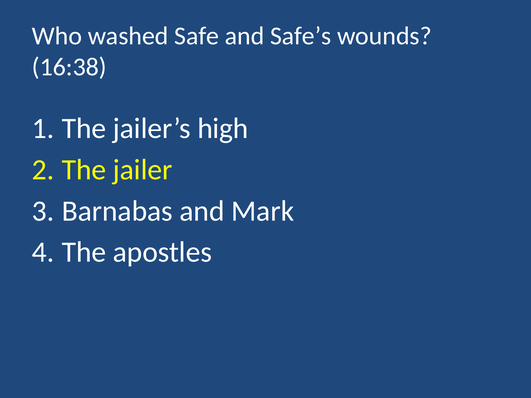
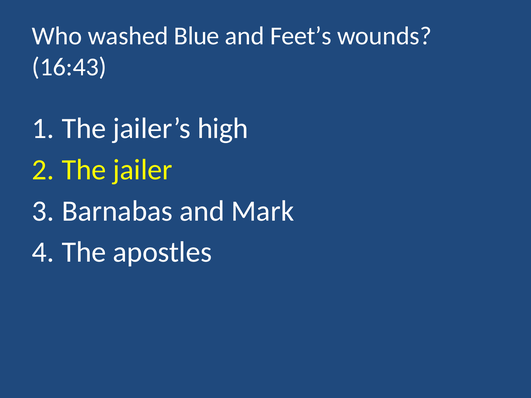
Safe: Safe -> Blue
Safe’s: Safe’s -> Feet’s
16:38: 16:38 -> 16:43
